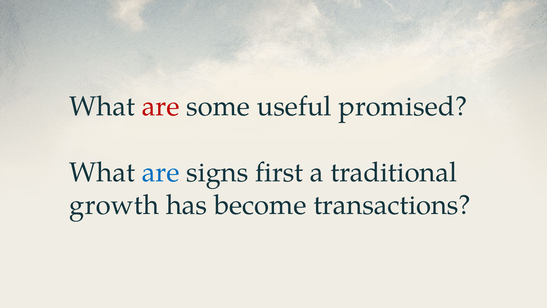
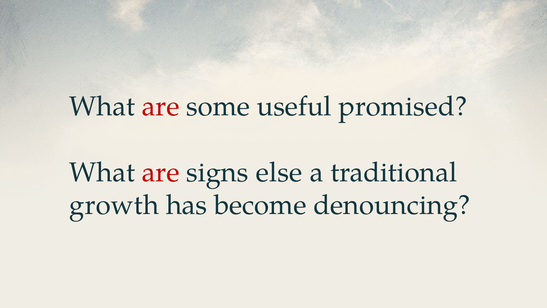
are at (161, 172) colour: blue -> red
first: first -> else
transactions: transactions -> denouncing
